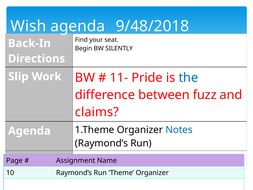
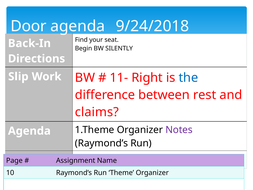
Wish: Wish -> Door
9/48/2018: 9/48/2018 -> 9/24/2018
Pride: Pride -> Right
fuzz: fuzz -> rest
Notes colour: blue -> purple
